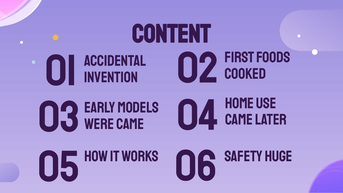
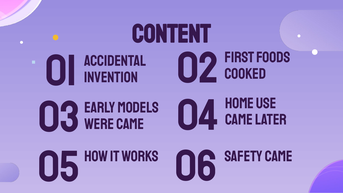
huge at (279, 156): huge -> came
